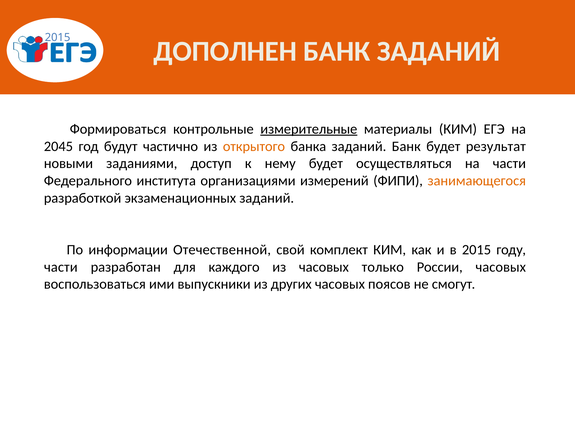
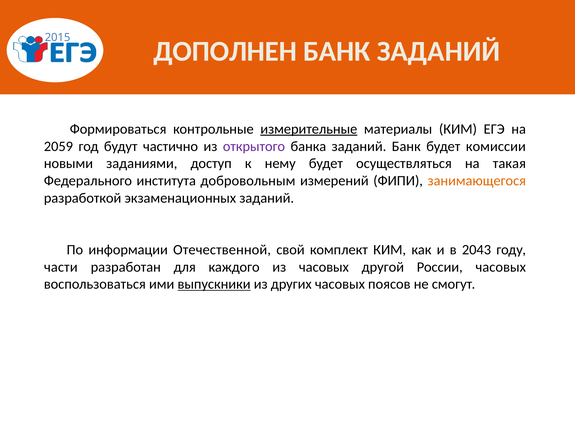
2045: 2045 -> 2059
открытого colour: orange -> purple
результат: результат -> комиссии
на части: части -> такая
организациями: организациями -> добровольным
в 2015: 2015 -> 2043
только: только -> другой
выпускники underline: none -> present
